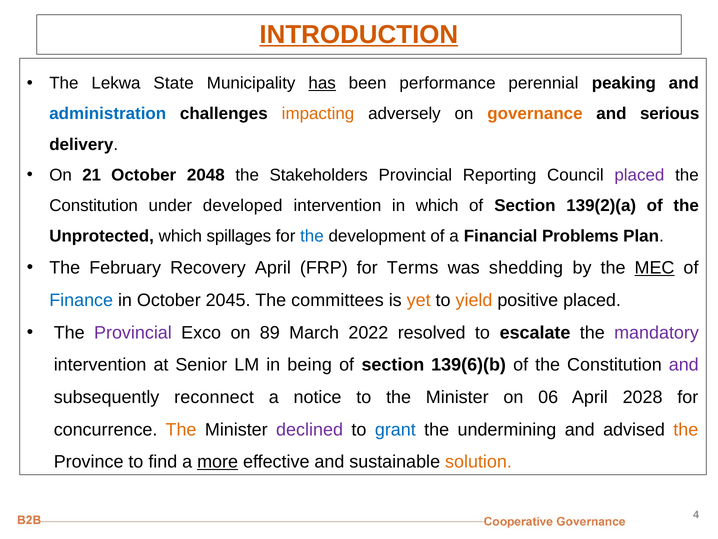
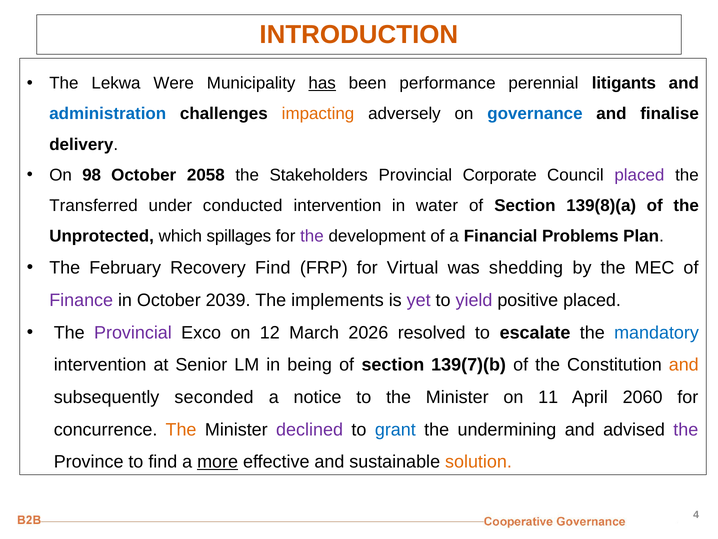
INTRODUCTION underline: present -> none
State: State -> Were
peaking: peaking -> litigants
governance colour: orange -> blue
serious: serious -> finalise
21: 21 -> 98
2048: 2048 -> 2058
Reporting: Reporting -> Corporate
Constitution at (94, 205): Constitution -> Transferred
developed: developed -> conducted
in which: which -> water
139(2)(a: 139(2)(a -> 139(8)(a
the at (312, 236) colour: blue -> purple
Recovery April: April -> Find
Terms: Terms -> Virtual
MEC underline: present -> none
Finance colour: blue -> purple
2045: 2045 -> 2039
committees: committees -> implements
yet colour: orange -> purple
yield colour: orange -> purple
89: 89 -> 12
2022: 2022 -> 2026
mandatory colour: purple -> blue
139(6)(b: 139(6)(b -> 139(7)(b
and at (684, 365) colour: purple -> orange
reconnect: reconnect -> seconded
06: 06 -> 11
2028: 2028 -> 2060
the at (686, 429) colour: orange -> purple
